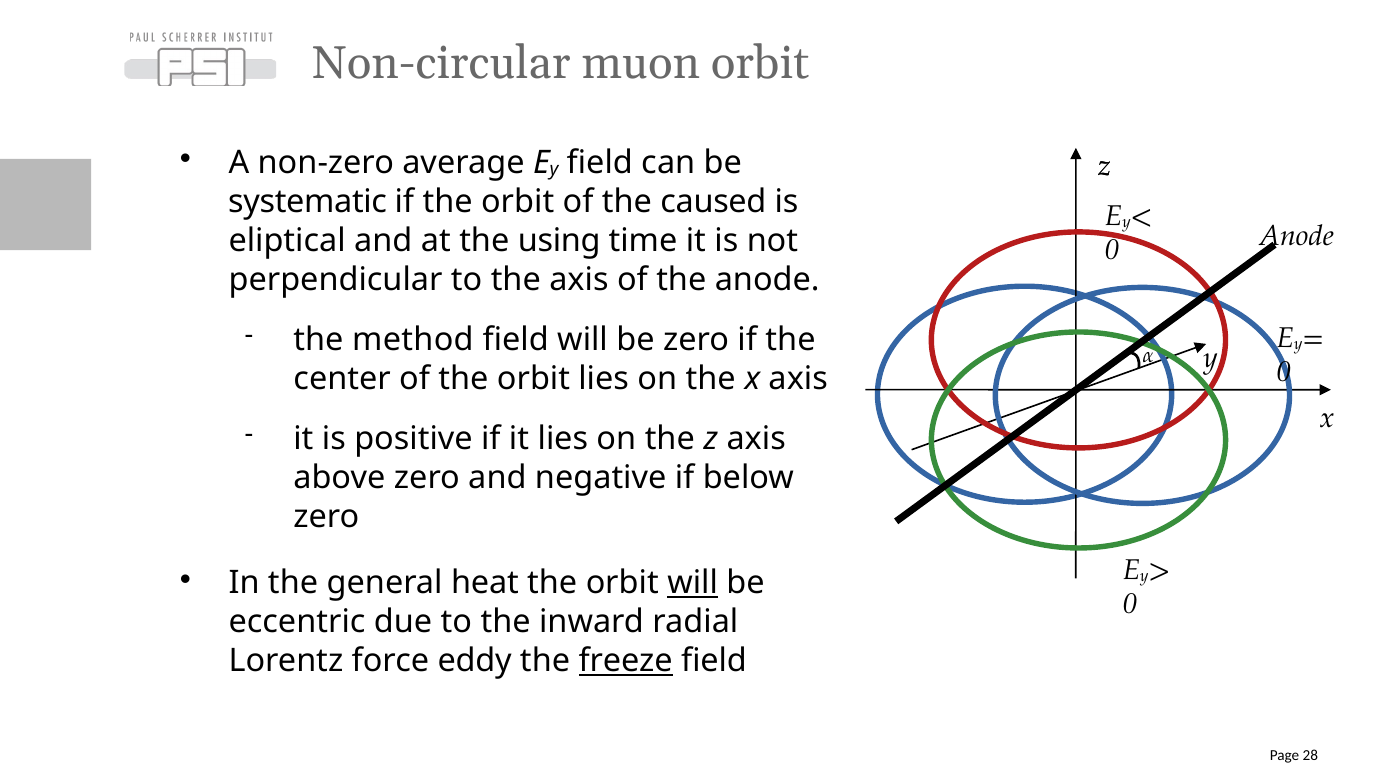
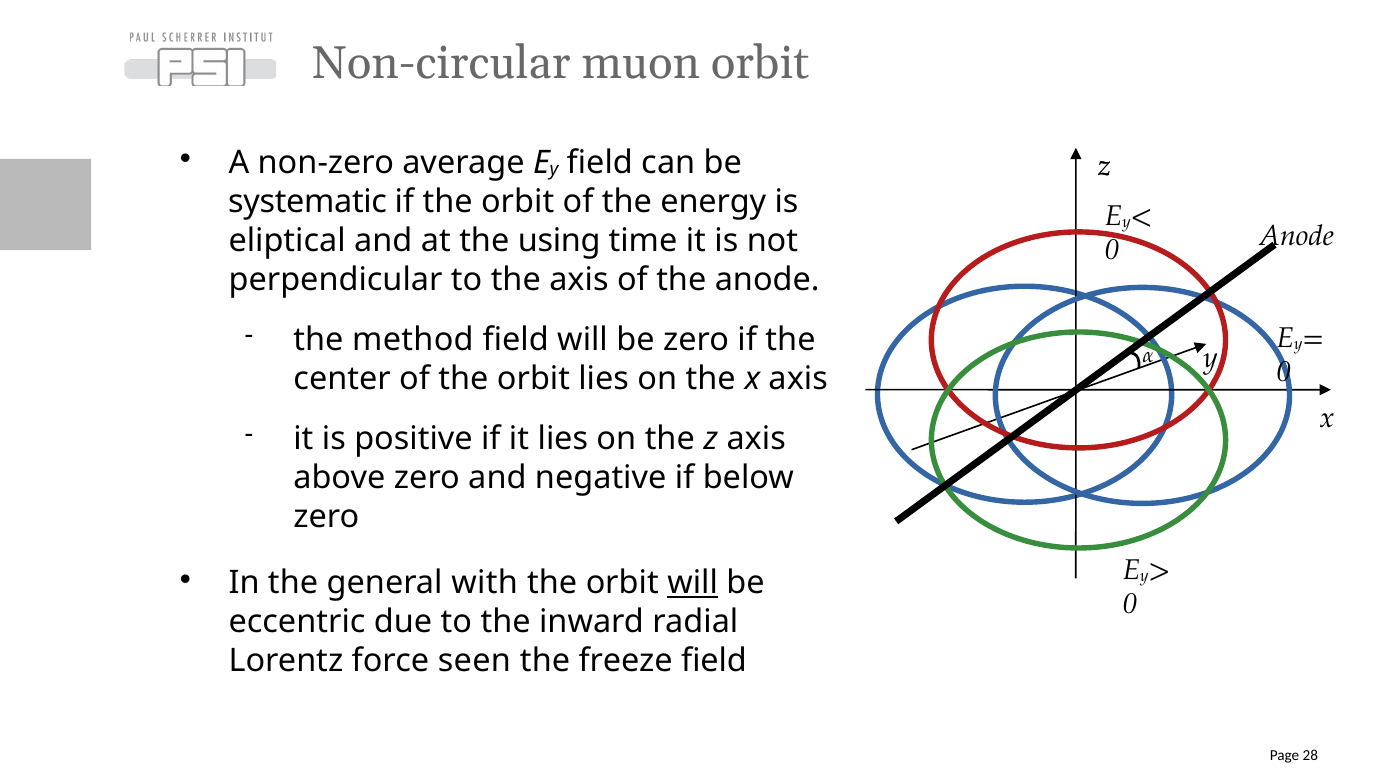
caused: caused -> energy
heat: heat -> with
eddy: eddy -> seen
freeze underline: present -> none
